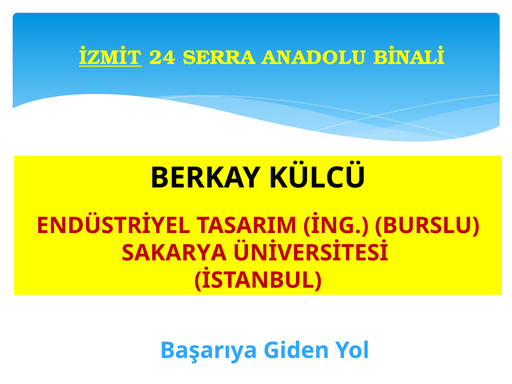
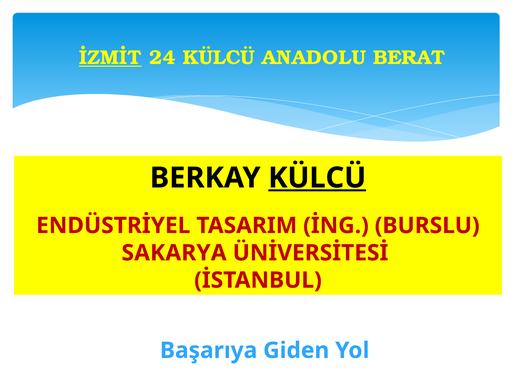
24 SERRA: SERRA -> KÜLCÜ
BİNALİ: BİNALİ -> BERAT
KÜLCÜ at (317, 178) underline: none -> present
